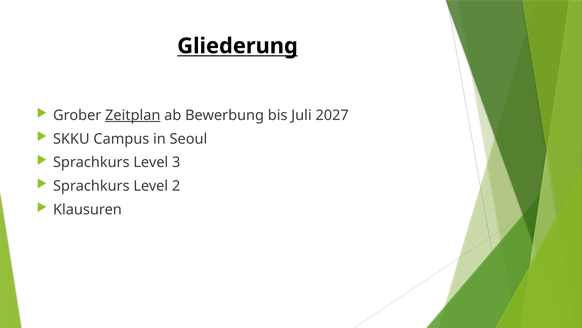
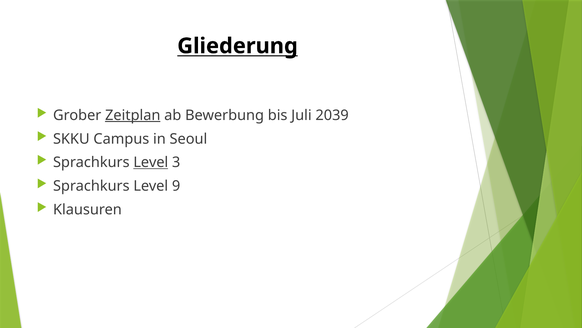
2027: 2027 -> 2039
Level at (151, 162) underline: none -> present
2: 2 -> 9
